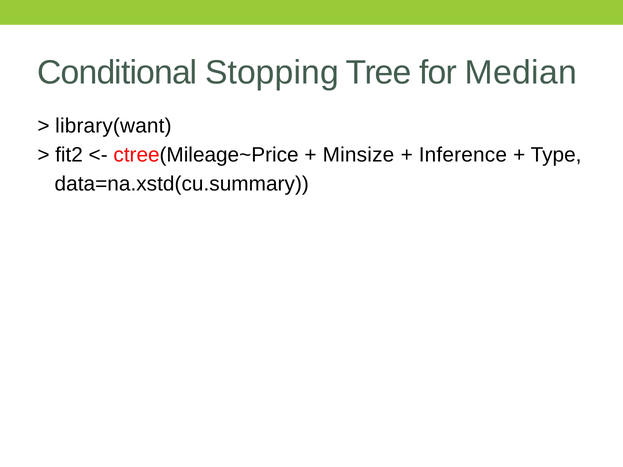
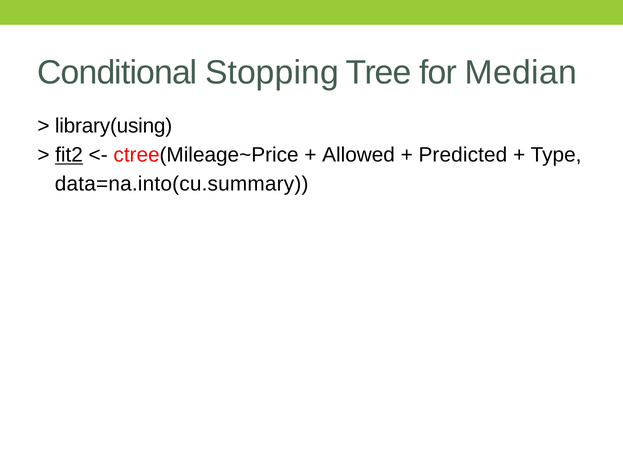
library(want: library(want -> library(using
fit2 underline: none -> present
Minsize: Minsize -> Allowed
Inference: Inference -> Predicted
data=na.xstd(cu.summary: data=na.xstd(cu.summary -> data=na.into(cu.summary
